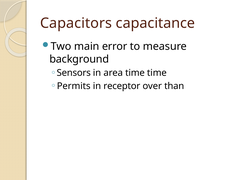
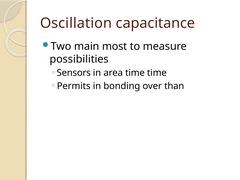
Capacitors: Capacitors -> Oscillation
error: error -> most
background: background -> possibilities
receptor: receptor -> bonding
